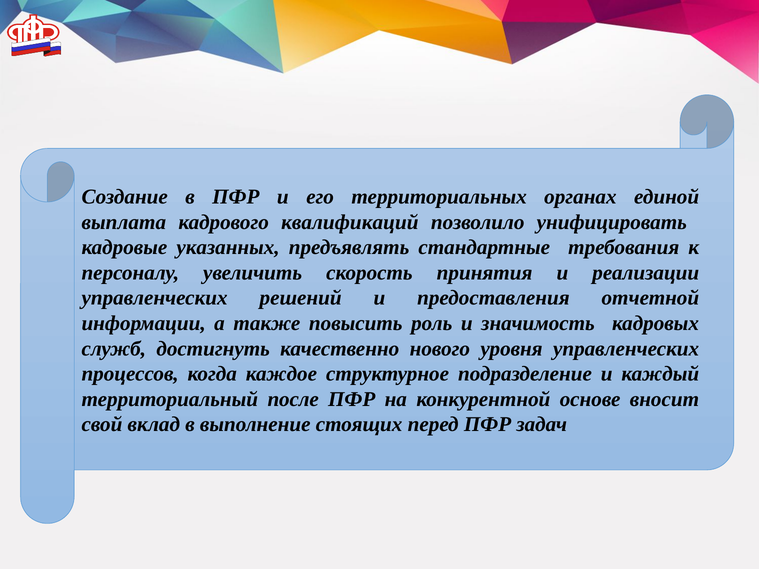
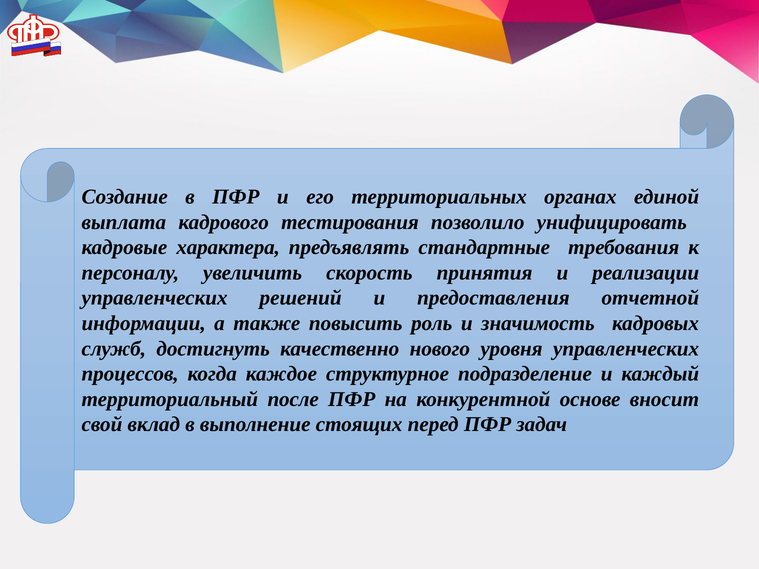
квалификаций: квалификаций -> тестирования
указанных: указанных -> характера
